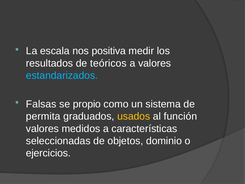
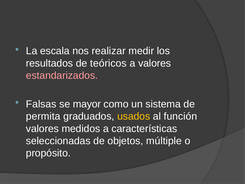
positiva: positiva -> realizar
estandarizados colour: light blue -> pink
propio: propio -> mayor
dominio: dominio -> múltiple
ejercicios: ejercicios -> propósito
